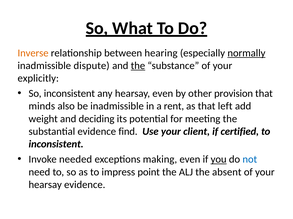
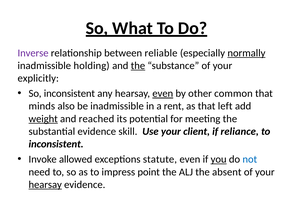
Inverse colour: orange -> purple
hearing: hearing -> reliable
dispute: dispute -> holding
even at (163, 94) underline: none -> present
provision: provision -> common
weight underline: none -> present
deciding: deciding -> reached
find: find -> skill
certified: certified -> reliance
needed: needed -> allowed
making: making -> statute
hearsay at (45, 185) underline: none -> present
